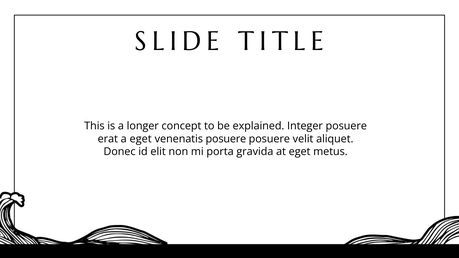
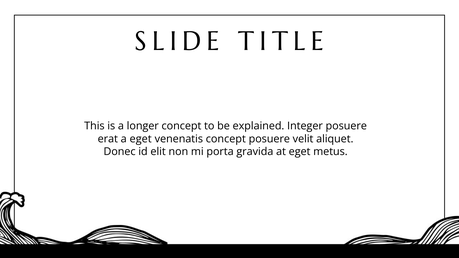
venenatis posuere: posuere -> concept
